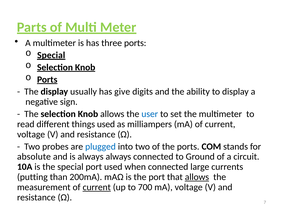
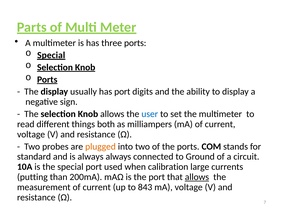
has give: give -> port
things used: used -> both
plugged colour: blue -> orange
absolute: absolute -> standard
when connected: connected -> calibration
current at (97, 187) underline: present -> none
700: 700 -> 843
